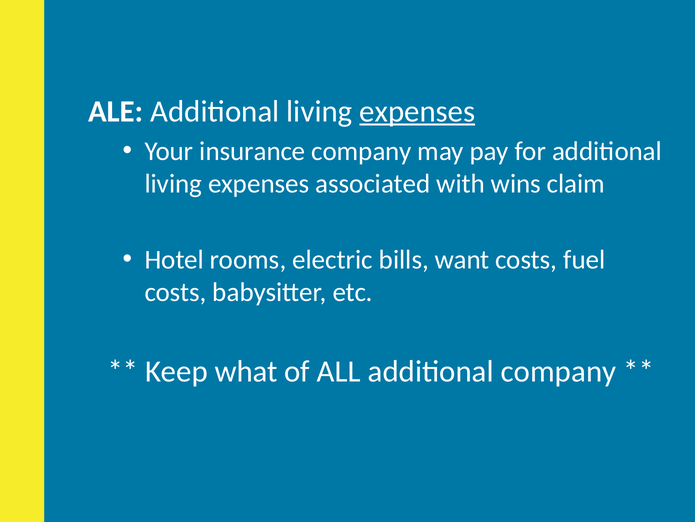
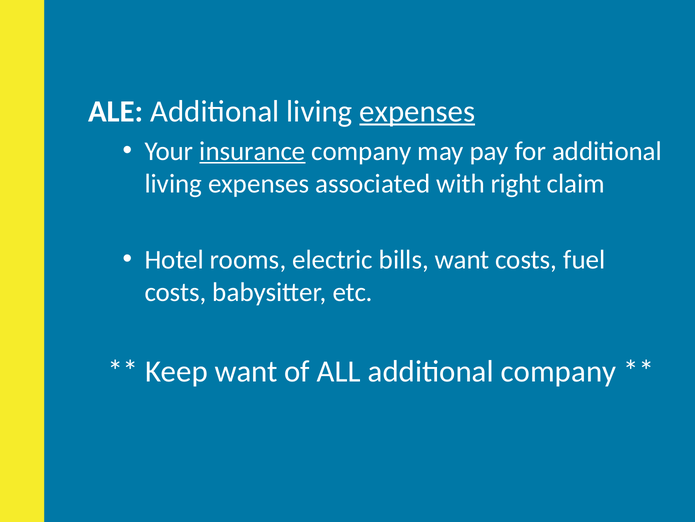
insurance underline: none -> present
wins: wins -> right
Keep what: what -> want
